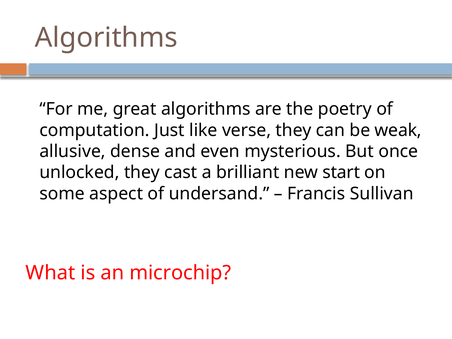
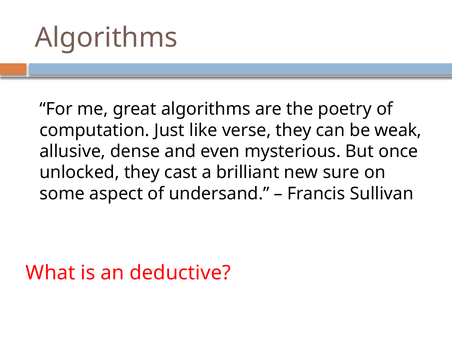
start: start -> sure
microchip: microchip -> deductive
